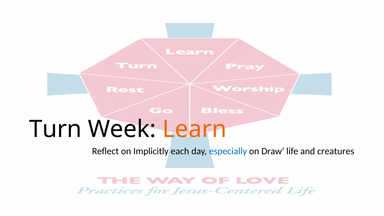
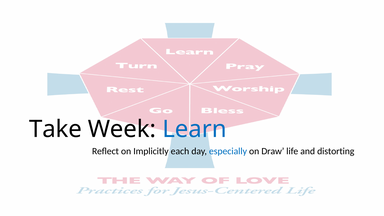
Turn: Turn -> Take
Learn colour: orange -> blue
creatures: creatures -> distorting
